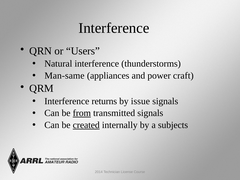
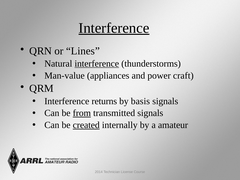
Interference at (114, 28) underline: none -> present
Users: Users -> Lines
interference at (97, 64) underline: none -> present
Man-same: Man-same -> Man-value
issue: issue -> basis
subjects: subjects -> amateur
